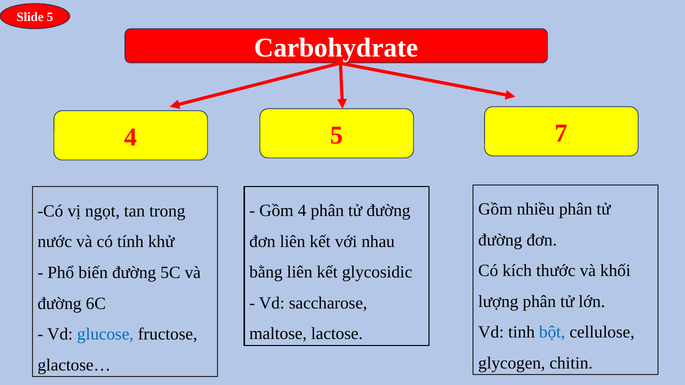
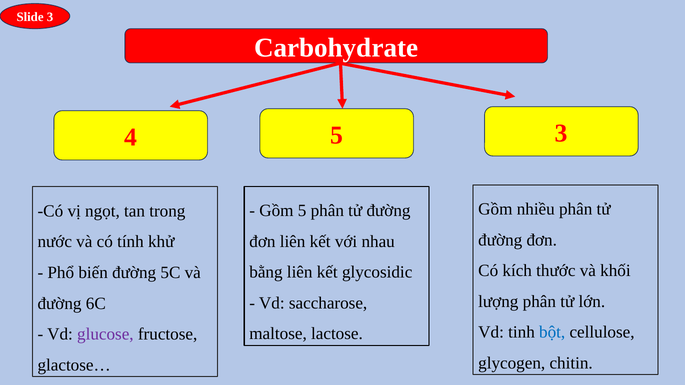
Slide 5: 5 -> 3
5 7: 7 -> 3
Gồm 4: 4 -> 5
glucose colour: blue -> purple
